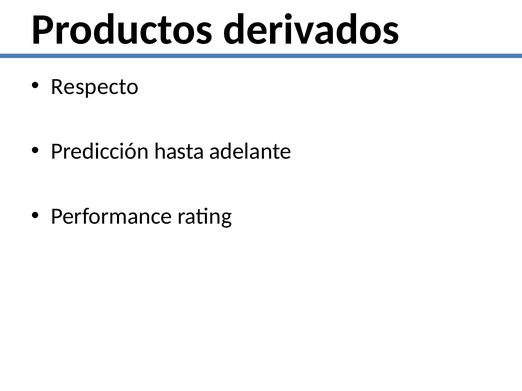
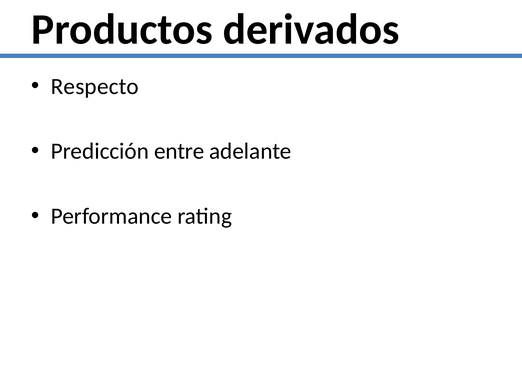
hasta: hasta -> entre
